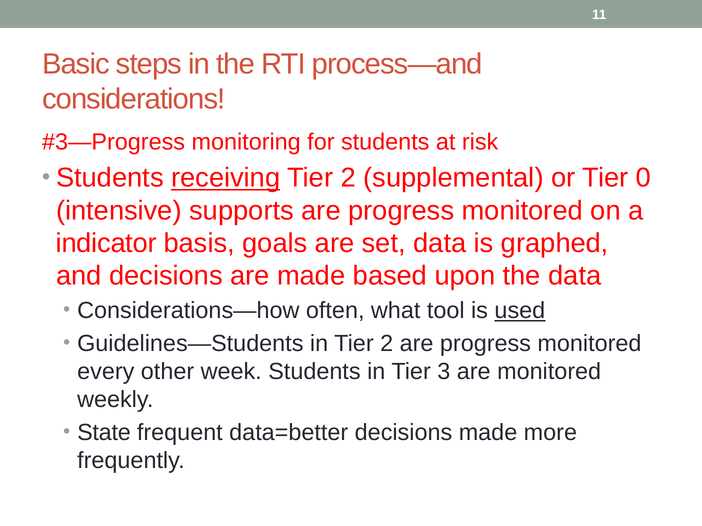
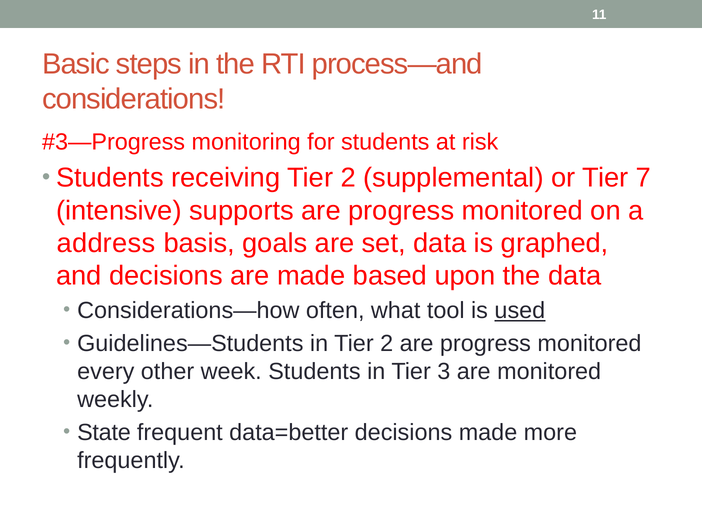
receiving underline: present -> none
0: 0 -> 7
indicator: indicator -> address
